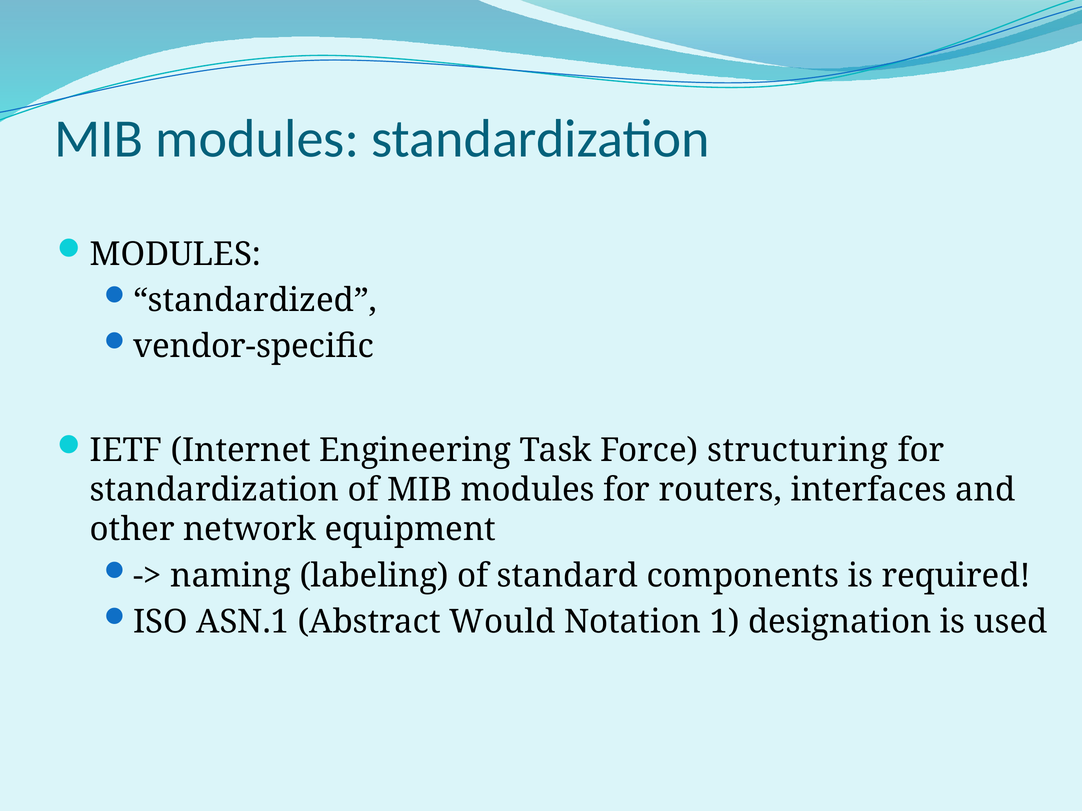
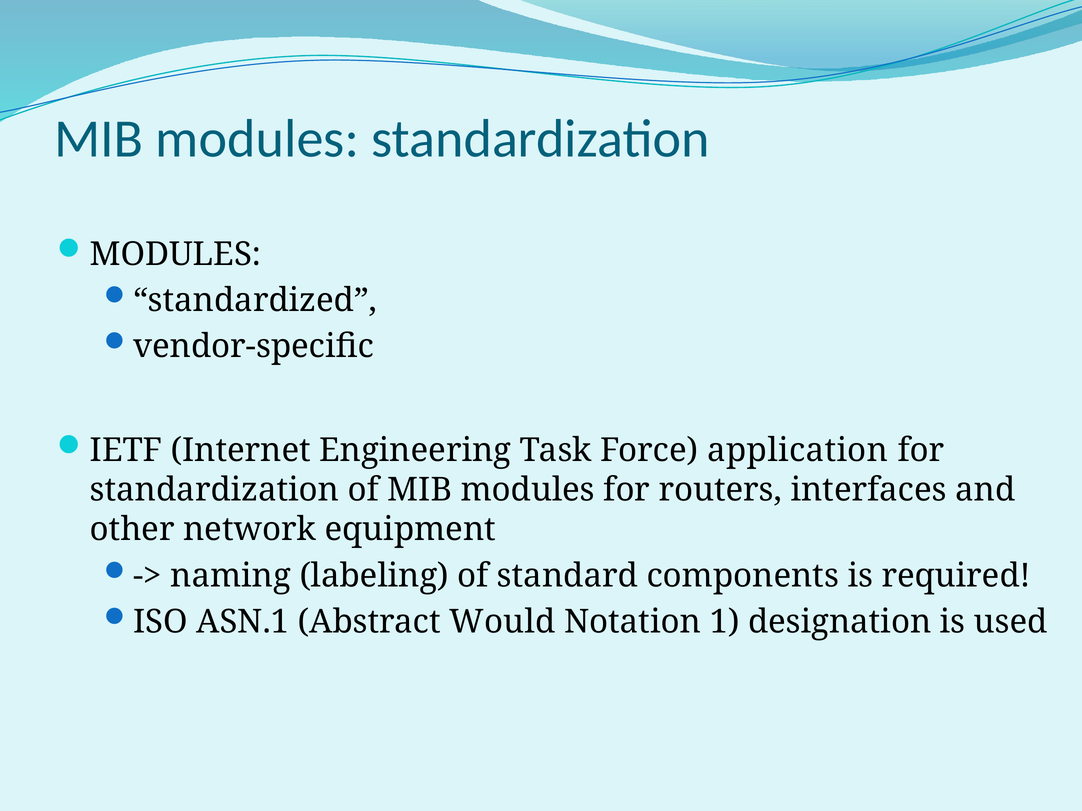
structuring: structuring -> application
